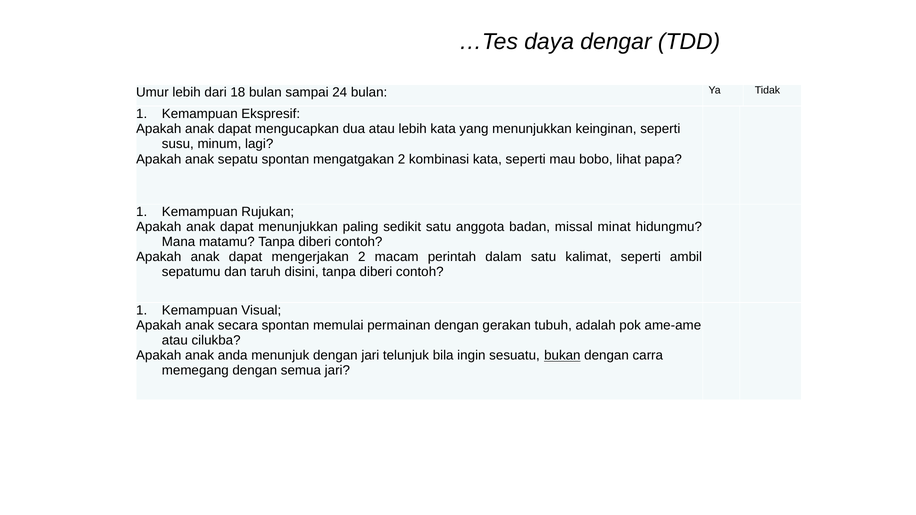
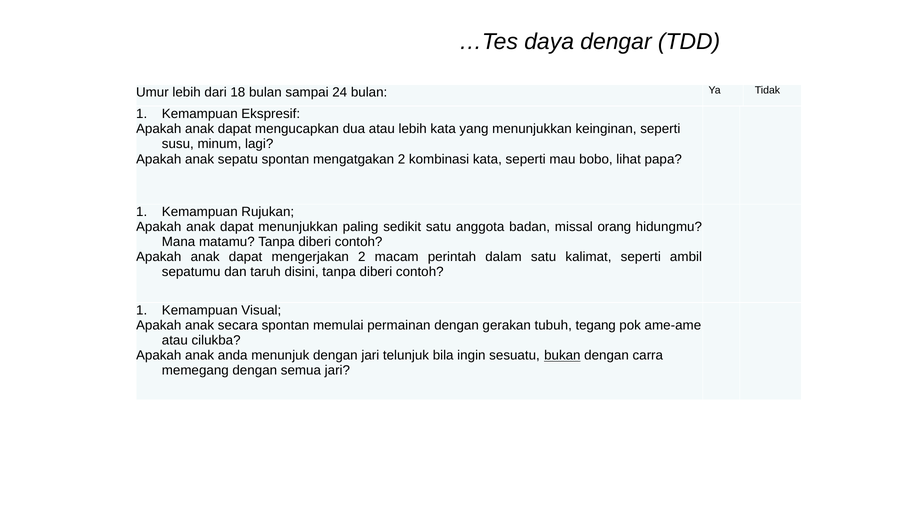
minat: minat -> orang
adalah: adalah -> tegang
